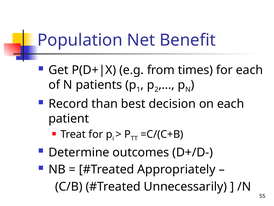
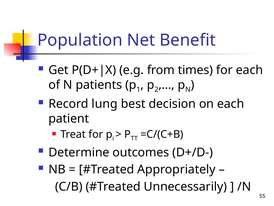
than: than -> lung
